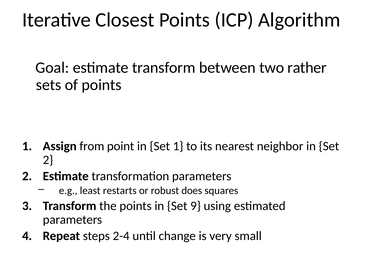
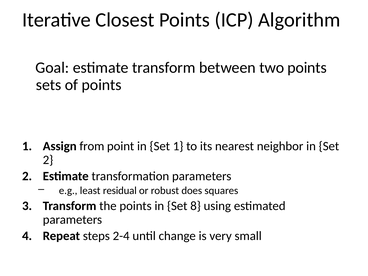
two rather: rather -> points
restarts: restarts -> residual
9: 9 -> 8
